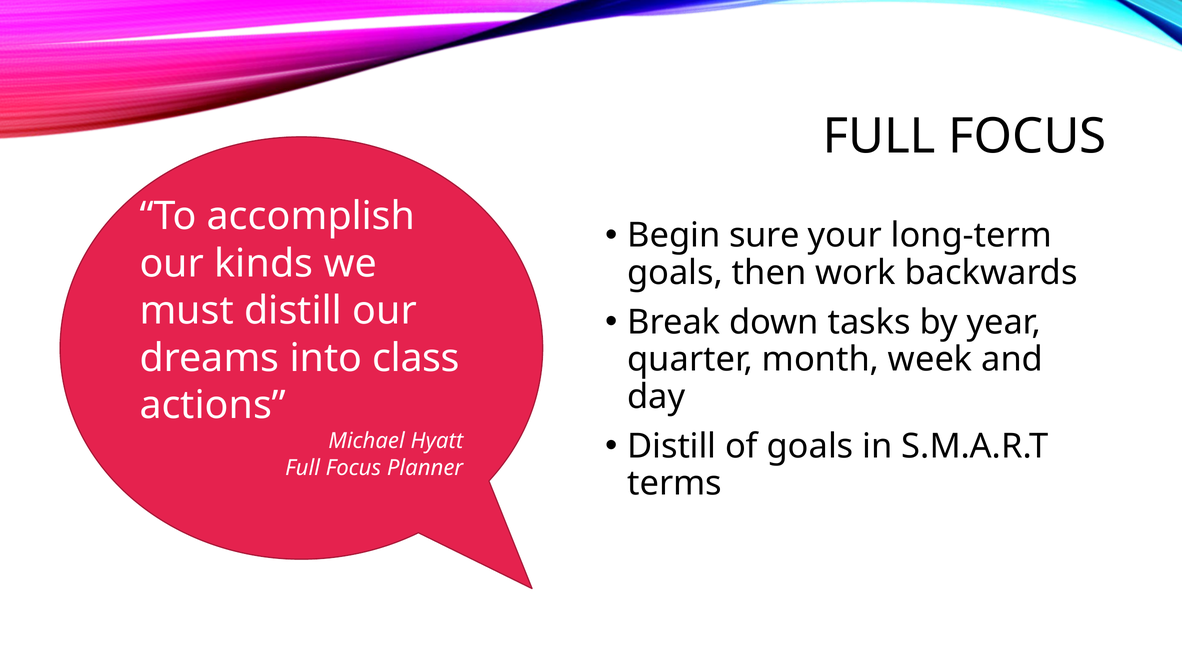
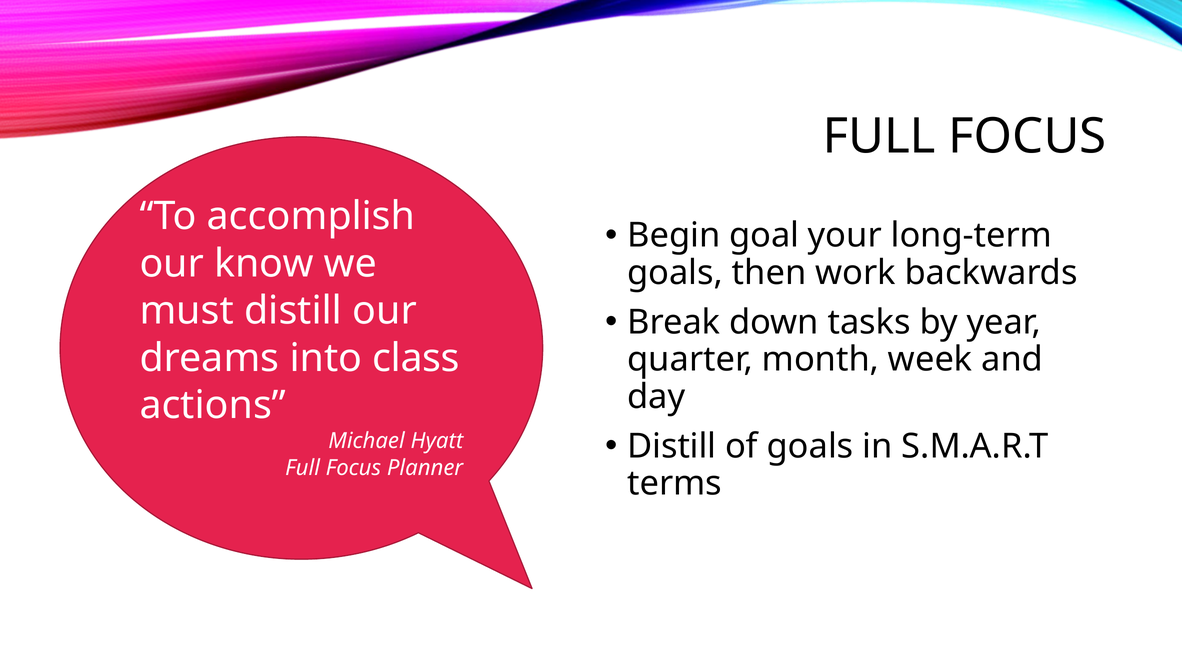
sure: sure -> goal
kinds: kinds -> know
